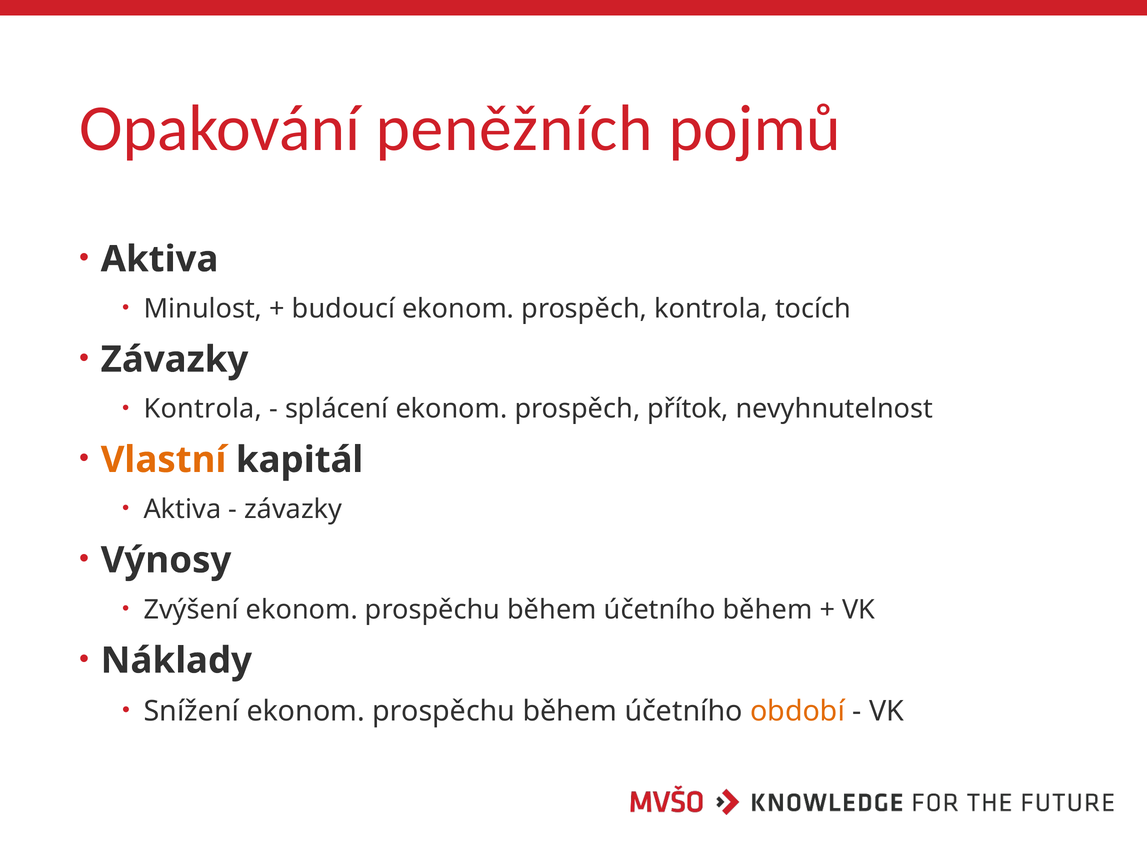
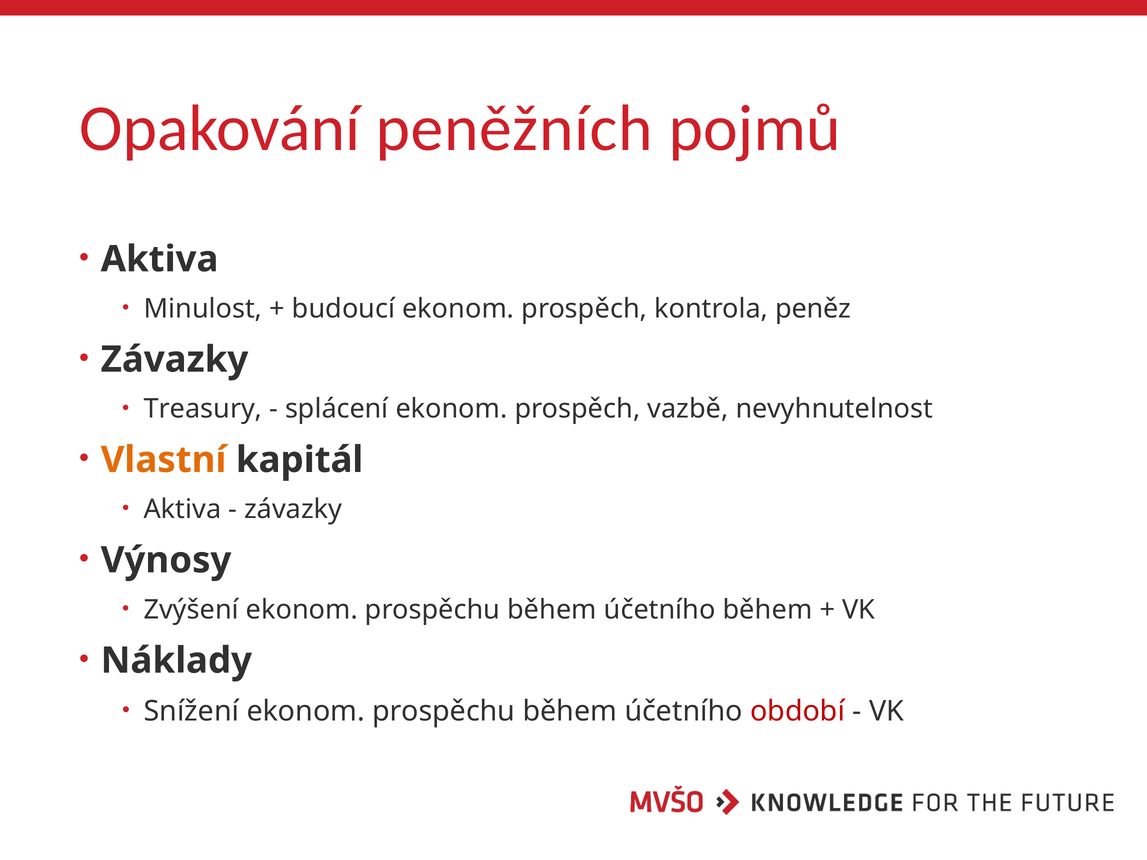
tocích: tocích -> peněz
Kontrola at (203, 409): Kontrola -> Treasury
přítok: přítok -> vazbě
období colour: orange -> red
